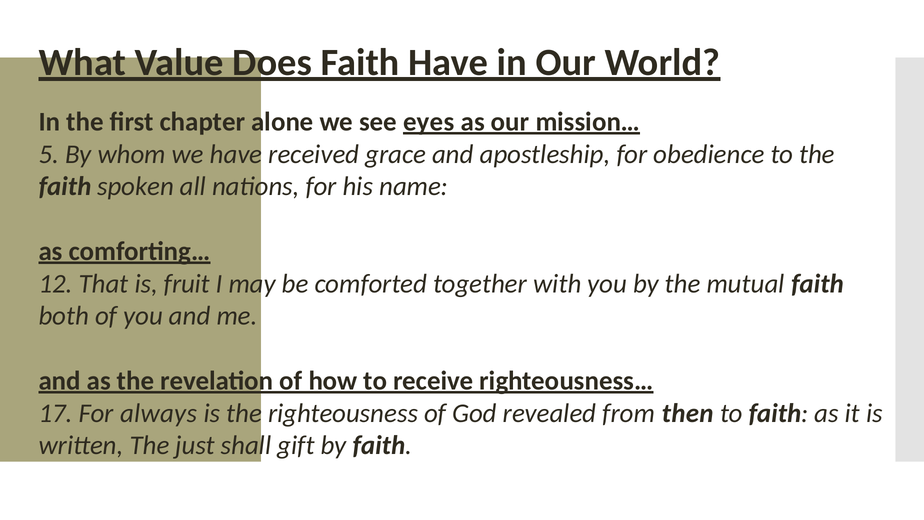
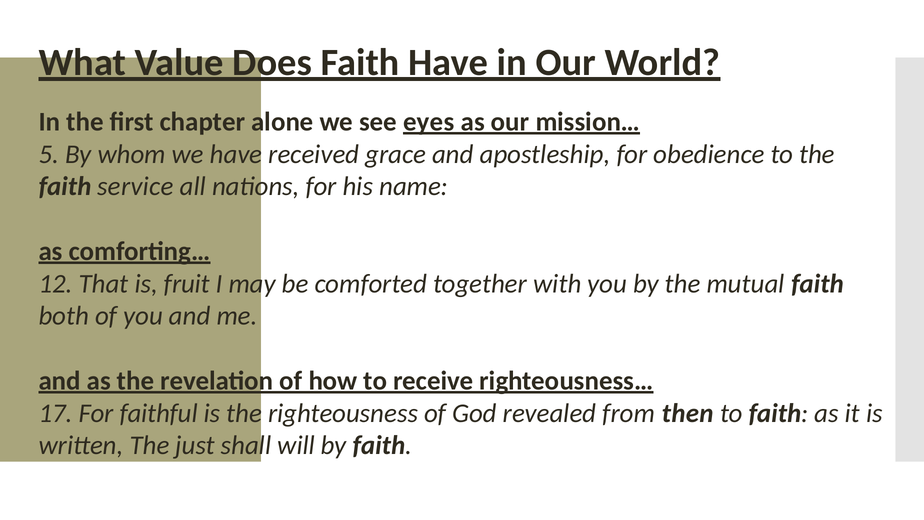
spoken: spoken -> service
always: always -> faithful
gift: gift -> will
